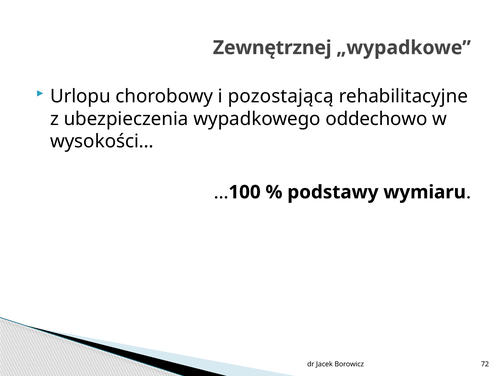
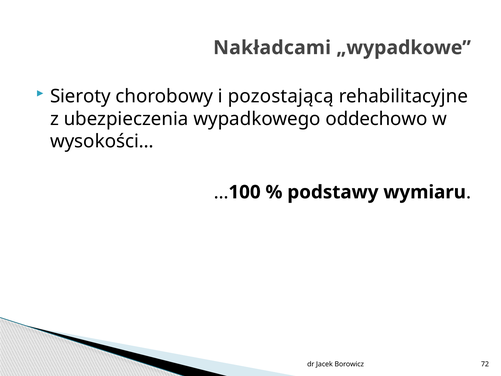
Zewnętrznej: Zewnętrznej -> Nakładcami
Urlopu: Urlopu -> Sieroty
